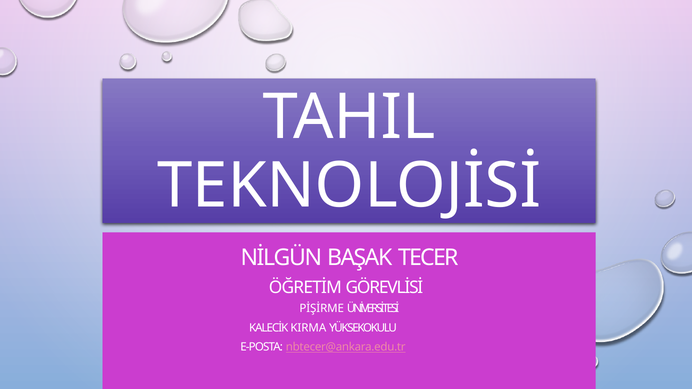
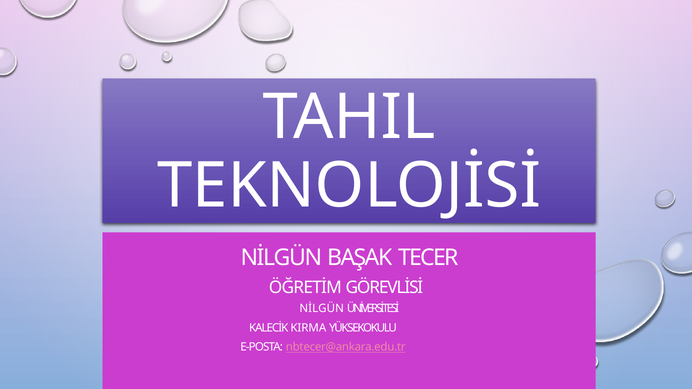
PİŞİRME at (322, 309): PİŞİRME -> NİLGÜN
